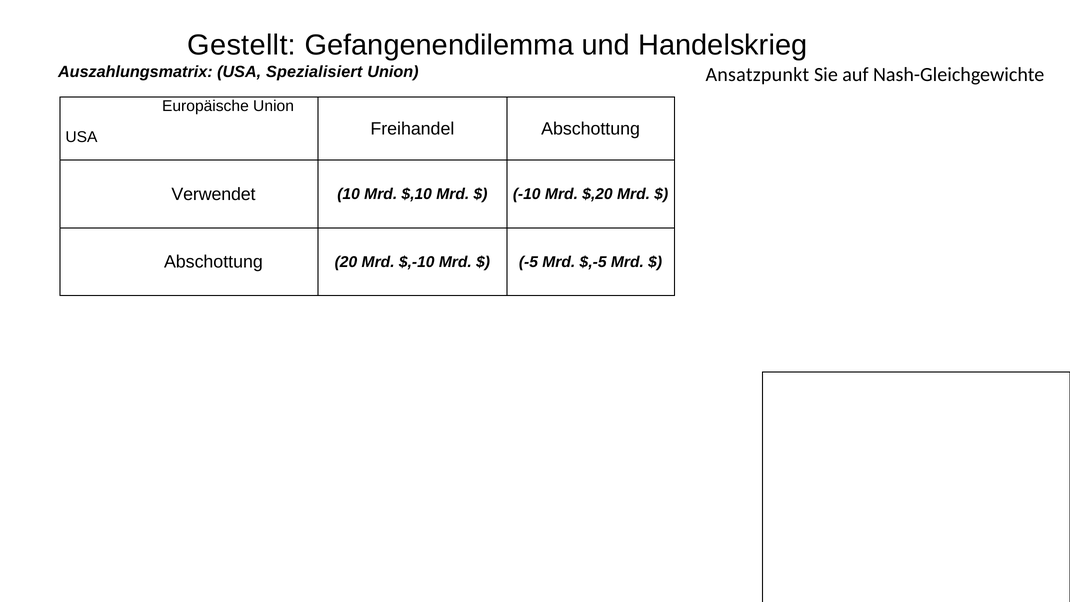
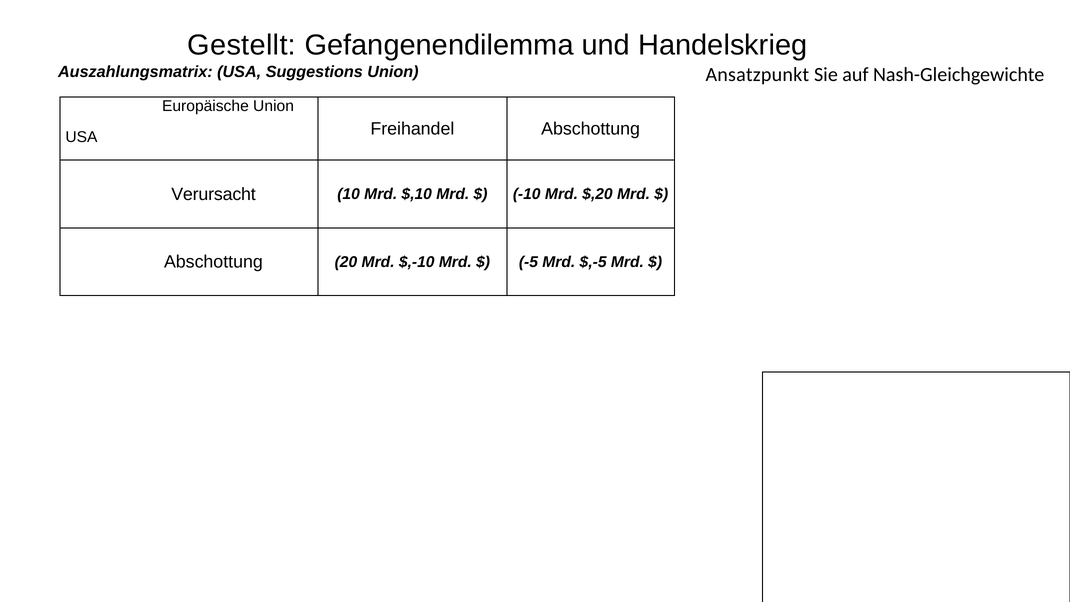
Spezialisiert: Spezialisiert -> Suggestions
Verwendet: Verwendet -> Verursacht
